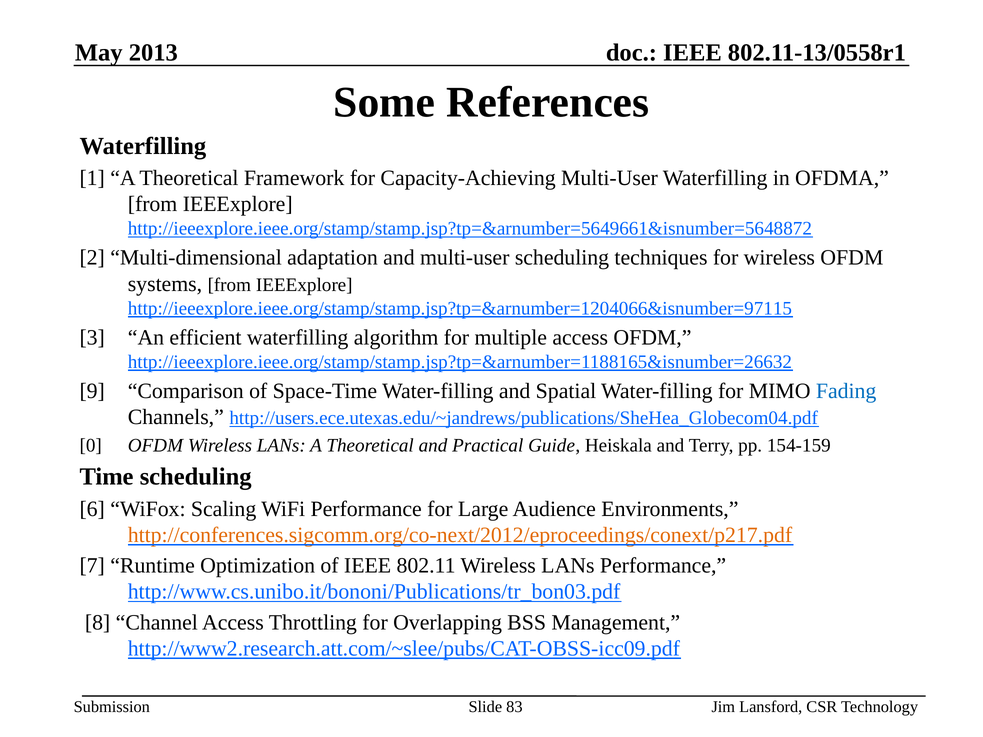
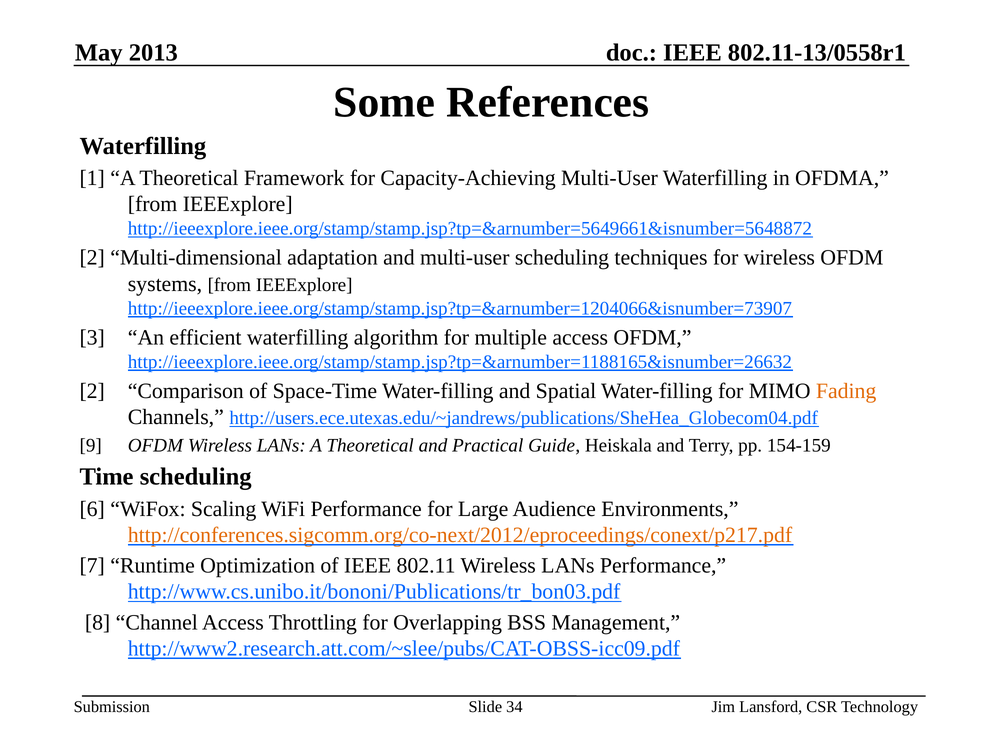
http://ieeexplore.ieee.org/stamp/stamp.jsp?tp=&arnumber=1204066&isnumber=97115: http://ieeexplore.ieee.org/stamp/stamp.jsp?tp=&arnumber=1204066&isnumber=97115 -> http://ieeexplore.ieee.org/stamp/stamp.jsp?tp=&arnumber=1204066&isnumber=73907
9 at (92, 391): 9 -> 2
Fading colour: blue -> orange
0: 0 -> 9
83: 83 -> 34
